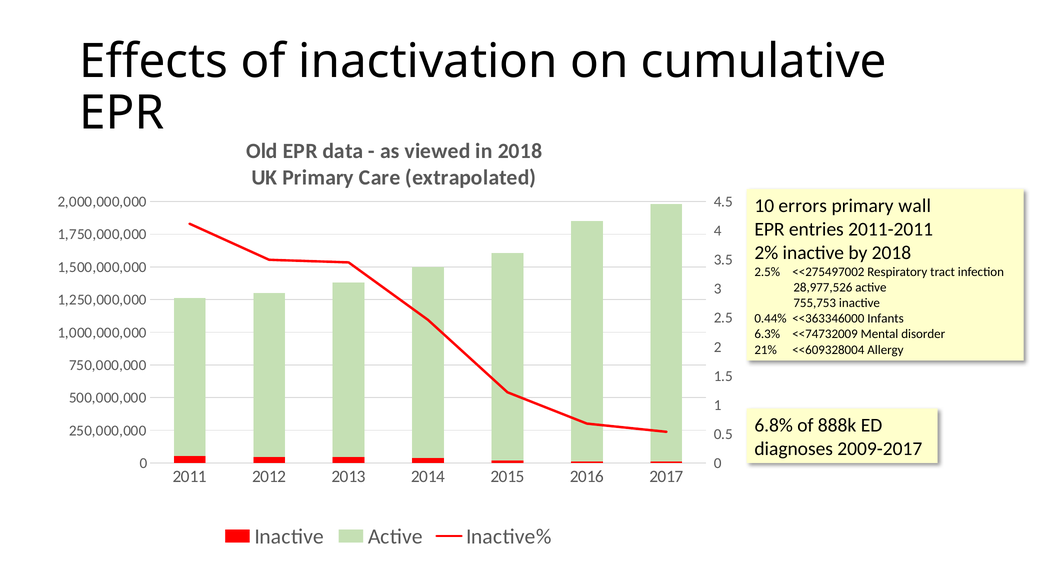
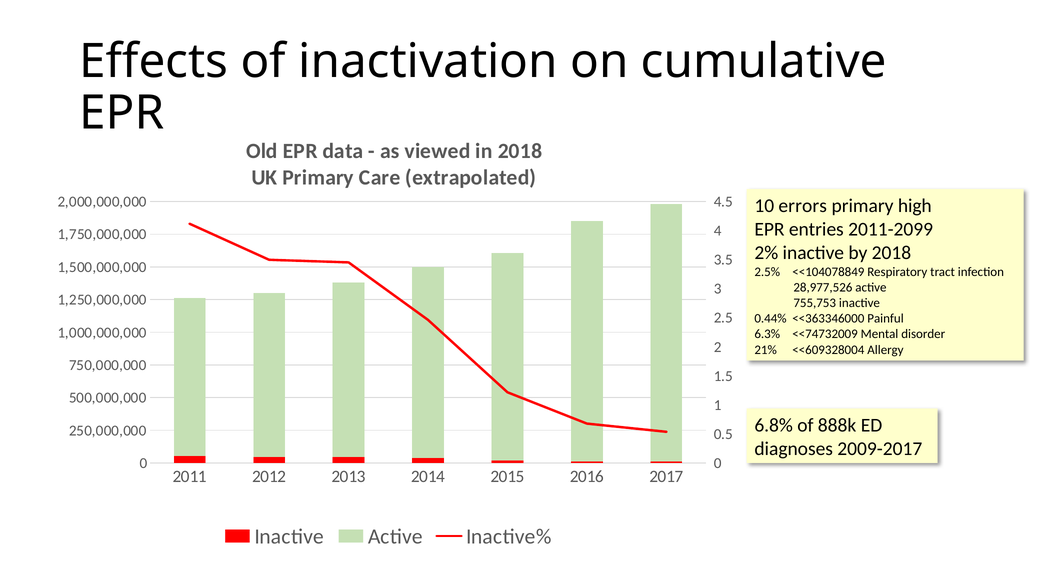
wall: wall -> high
2011-2011: 2011-2011 -> 2011-2099
<<275497002: <<275497002 -> <<104078849
Infants: Infants -> Painful
